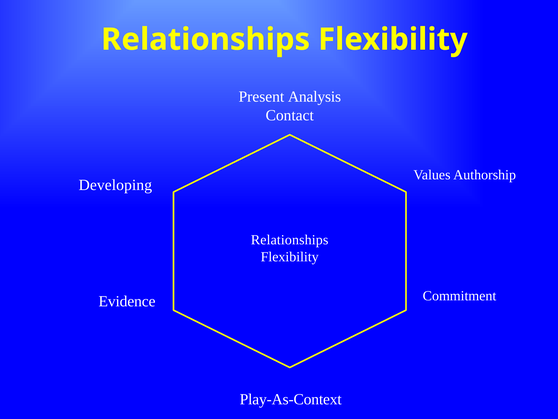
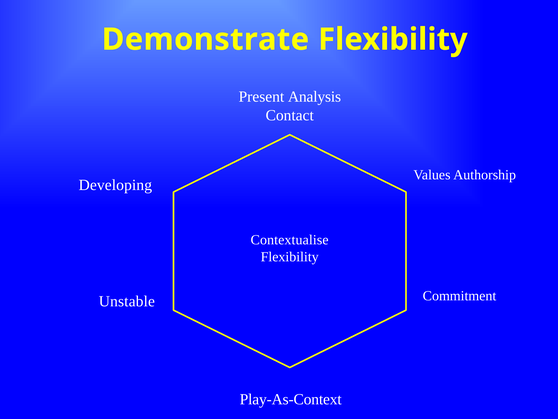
Relationships at (206, 39): Relationships -> Demonstrate
Relationships at (290, 240): Relationships -> Contextualise
Evidence: Evidence -> Unstable
